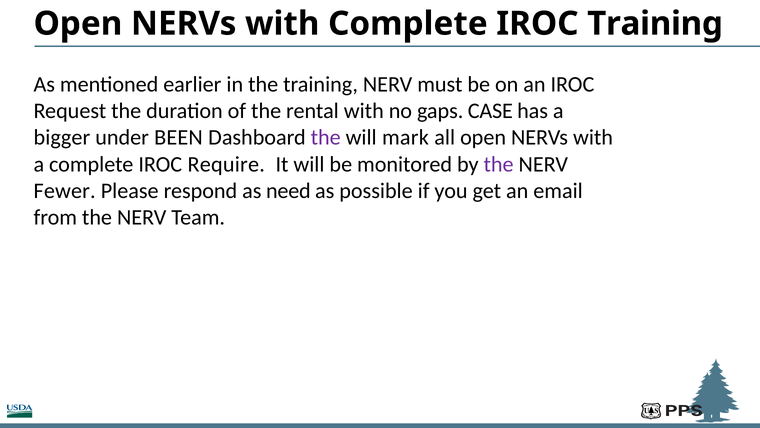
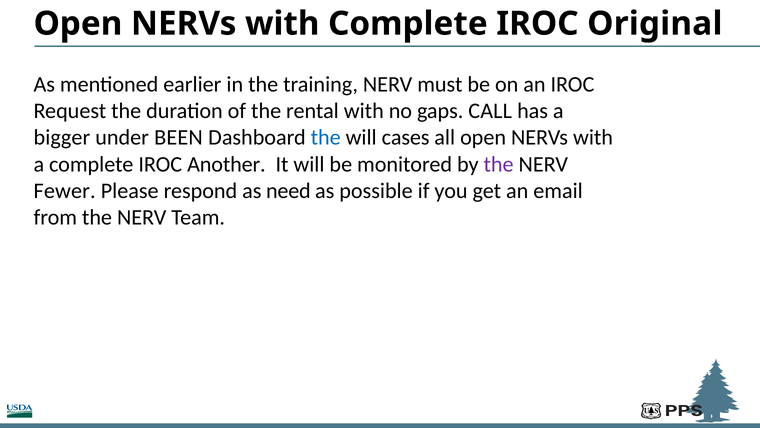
IROC Training: Training -> Original
CASE: CASE -> CALL
the at (326, 137) colour: purple -> blue
mark: mark -> cases
Require: Require -> Another
